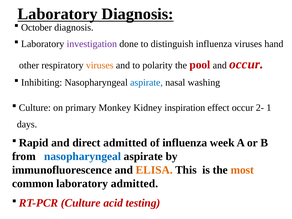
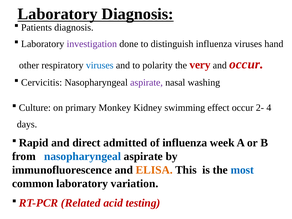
October: October -> Patients
viruses at (100, 65) colour: orange -> blue
pool: pool -> very
Inhibiting: Inhibiting -> Cervicitis
aspirate at (147, 83) colour: blue -> purple
inspiration: inspiration -> swimming
1: 1 -> 4
most colour: orange -> blue
laboratory admitted: admitted -> variation
RT-PCR Culture: Culture -> Related
